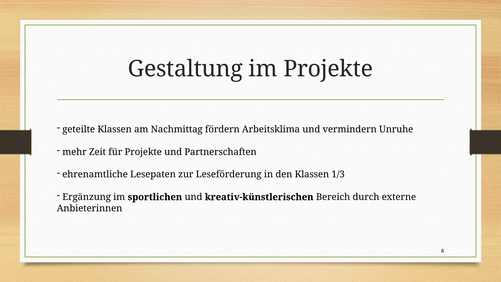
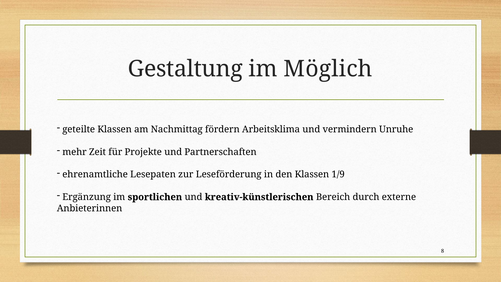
im Projekte: Projekte -> Möglich
1/3: 1/3 -> 1/9
